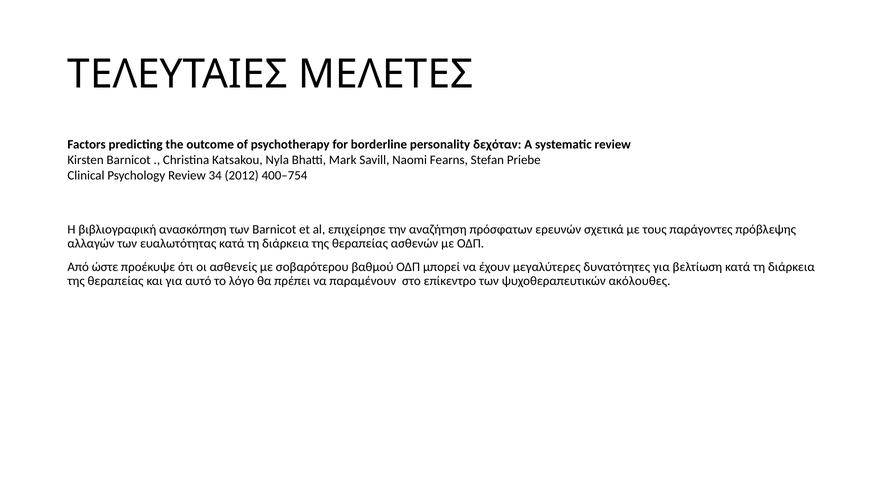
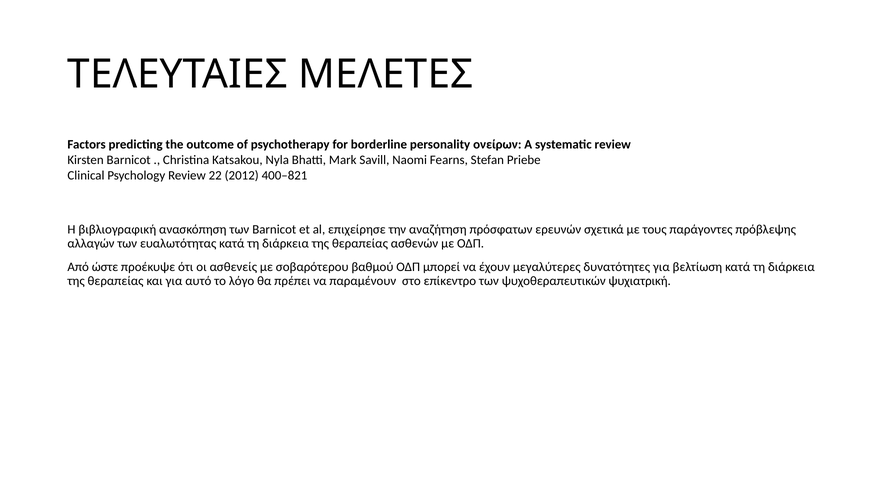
δεχόταν: δεχόταν -> ονείρων
34: 34 -> 22
400–754: 400–754 -> 400–821
ακόλουθες: ακόλουθες -> ψυχιατρική
